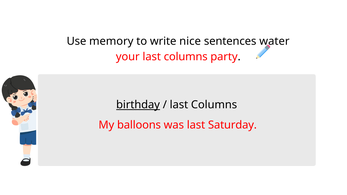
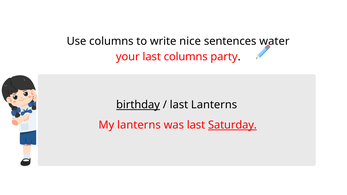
Use memory: memory -> columns
Columns at (214, 105): Columns -> Lanterns
My balloons: balloons -> lanterns
Saturday underline: none -> present
